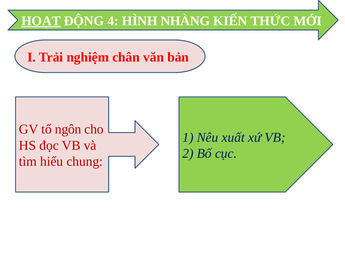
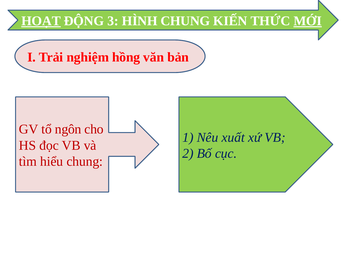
4: 4 -> 3
HÌNH NHÀNG: NHÀNG -> CHUNG
MỚI underline: none -> present
chân: chân -> hồng
